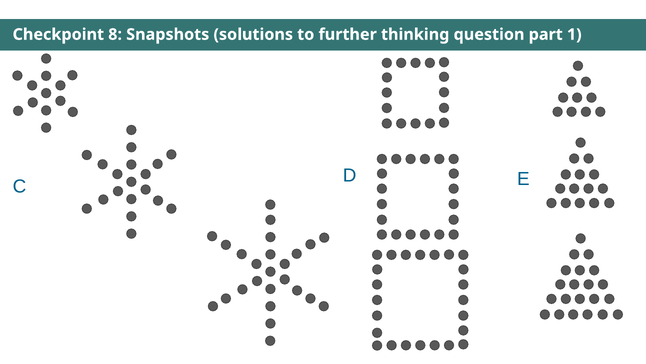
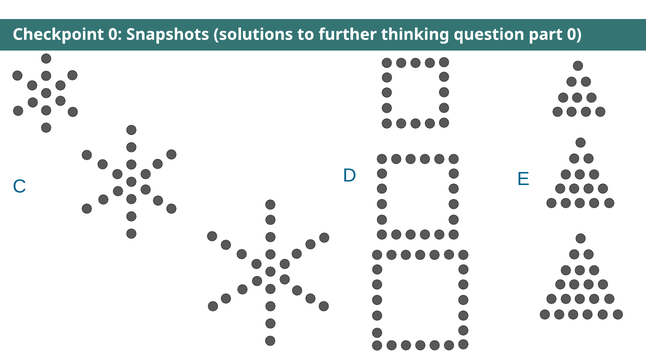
Checkpoint 8: 8 -> 0
part 1: 1 -> 0
